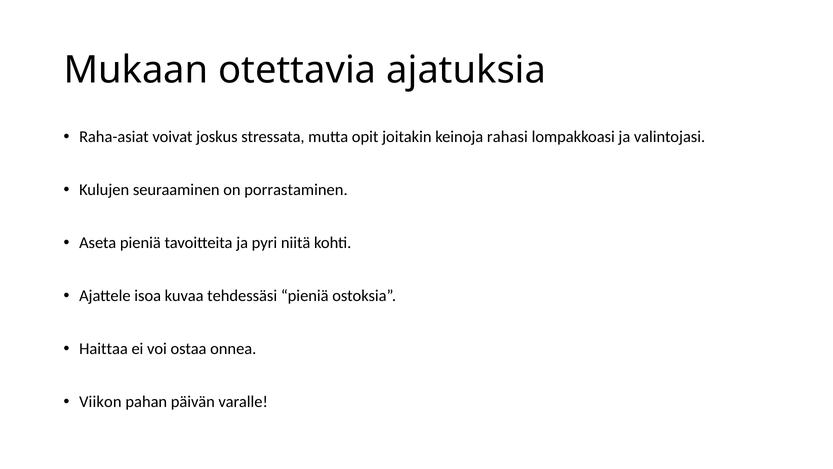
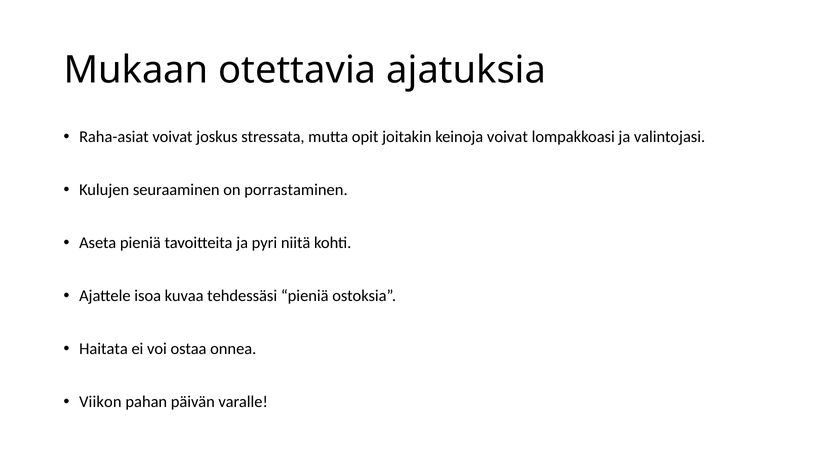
keinoja rahasi: rahasi -> voivat
Haittaa: Haittaa -> Haitata
